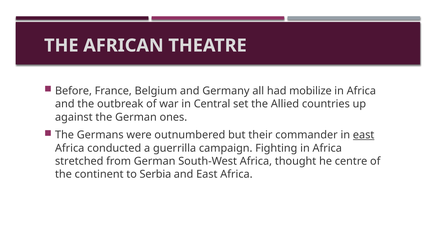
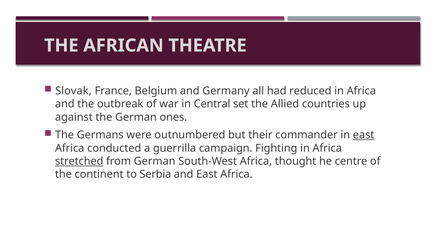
Before: Before -> Slovak
mobilize: mobilize -> reduced
stretched underline: none -> present
